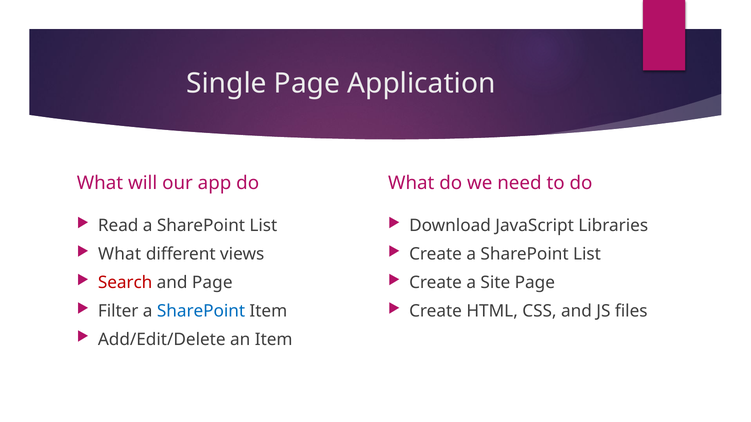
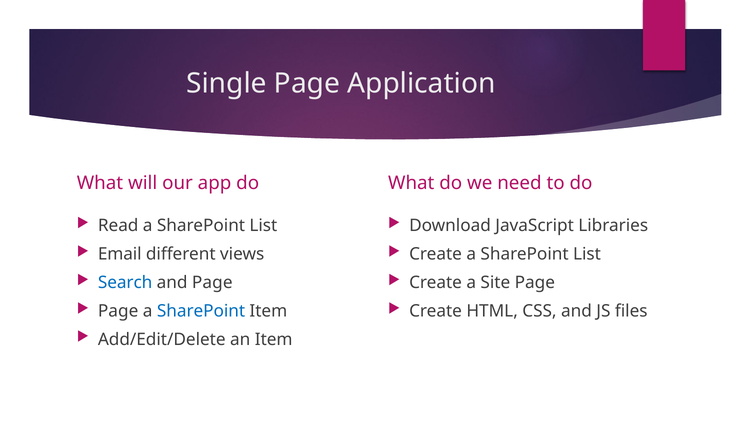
What at (120, 254): What -> Email
Search colour: red -> blue
Filter at (118, 311): Filter -> Page
